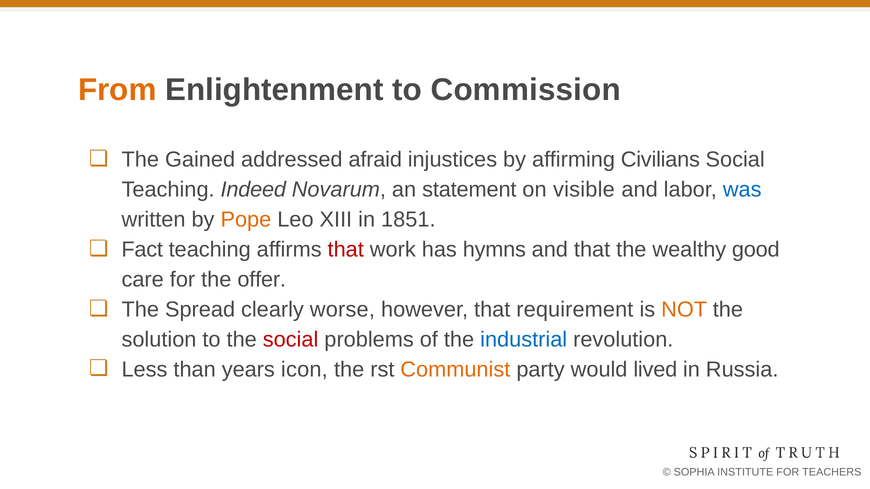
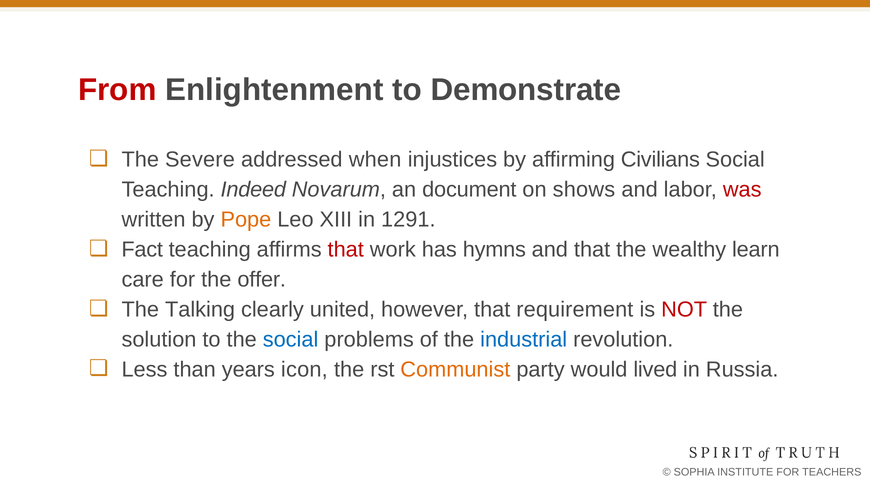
From colour: orange -> red
Commission: Commission -> Demonstrate
Gained: Gained -> Severe
afraid: afraid -> when
statement: statement -> document
visible: visible -> shows
was colour: blue -> red
1851: 1851 -> 1291
good: good -> learn
Spread: Spread -> Talking
worse: worse -> united
NOT colour: orange -> red
social at (291, 340) colour: red -> blue
